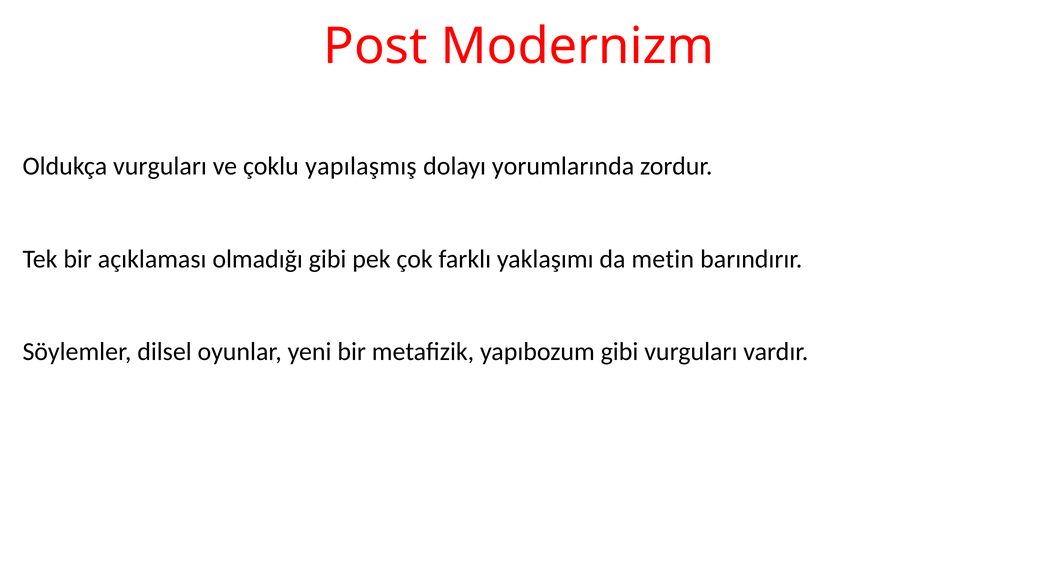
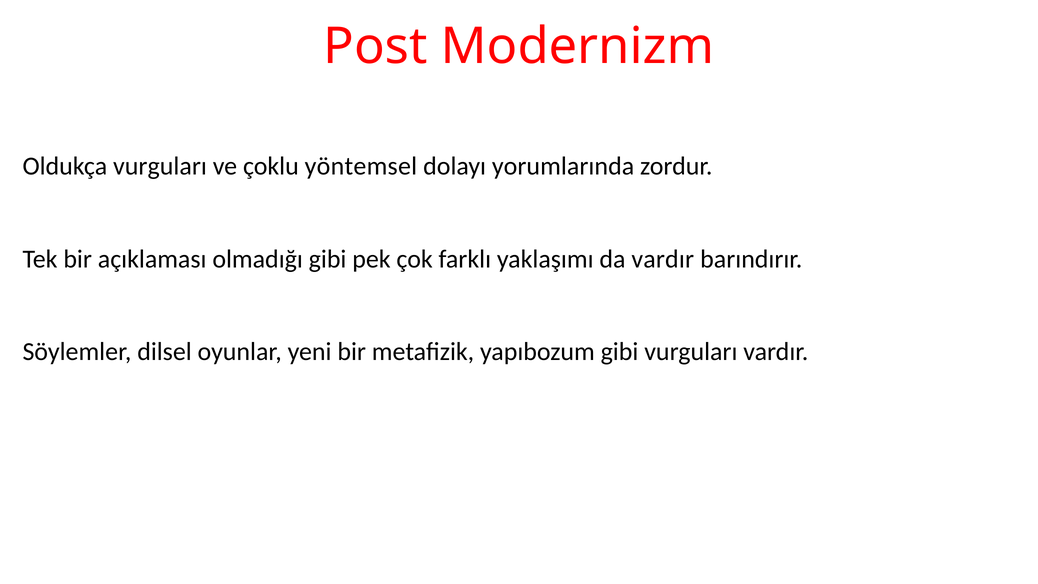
yapılaşmış: yapılaşmış -> yöntemsel
da metin: metin -> vardır
